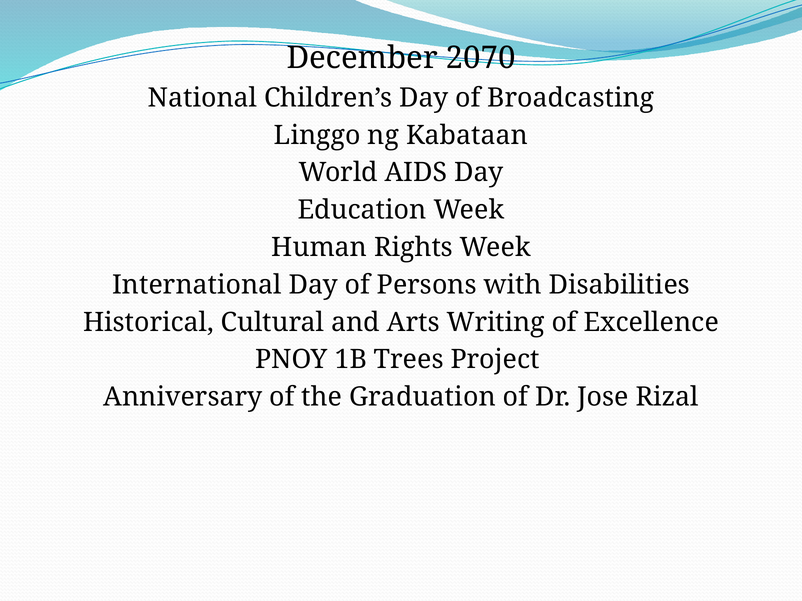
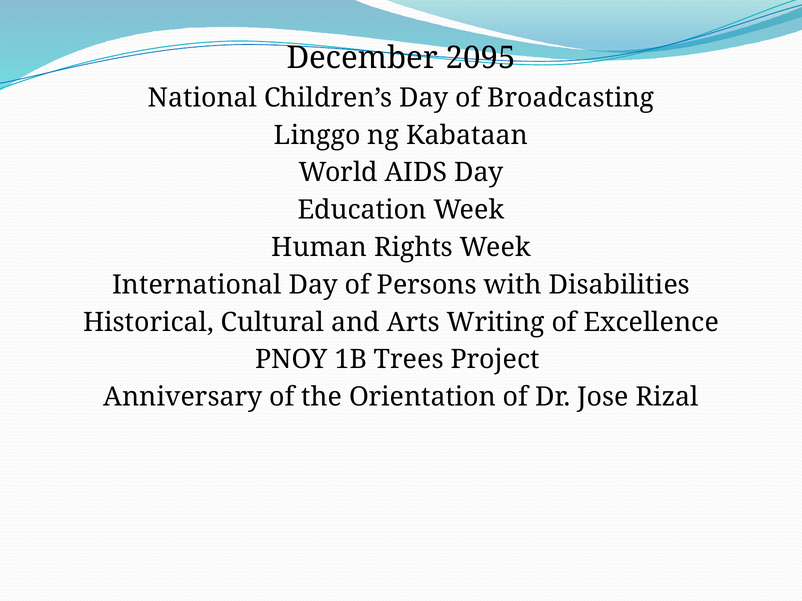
2070: 2070 -> 2095
Graduation: Graduation -> Orientation
